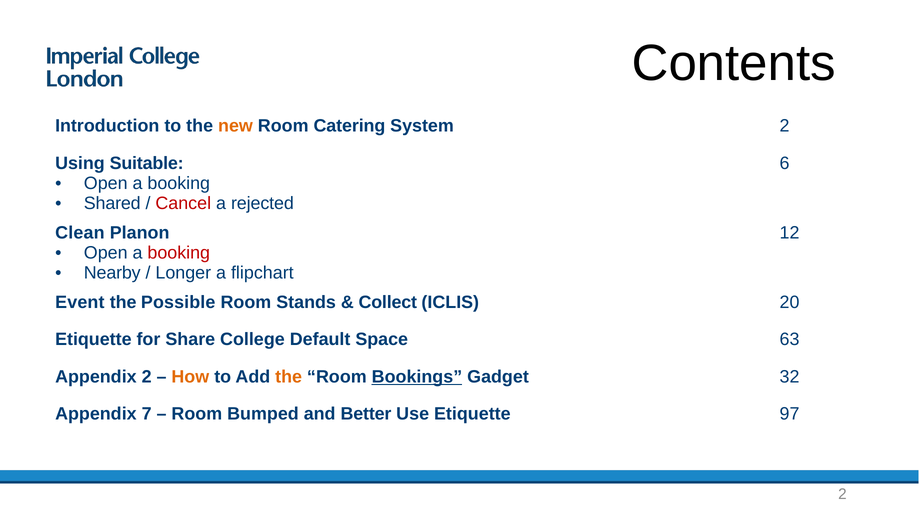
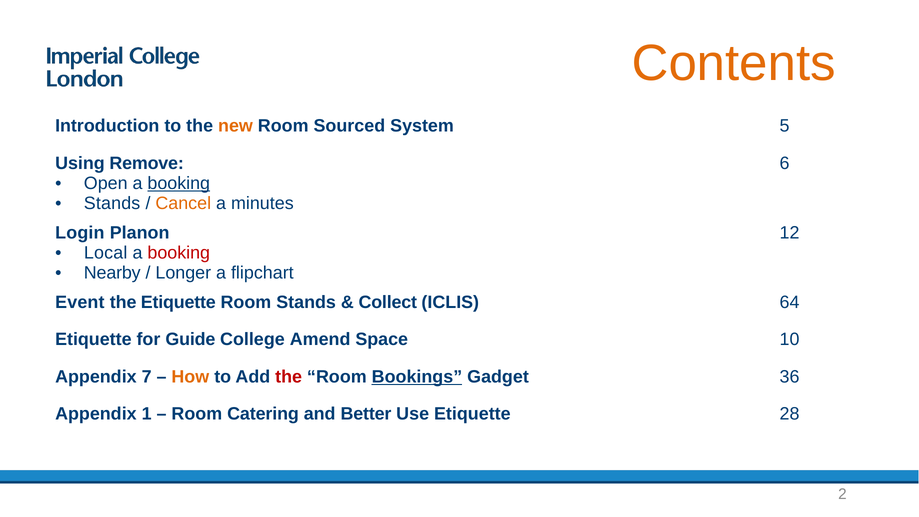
Contents colour: black -> orange
Catering: Catering -> Sourced
System 2: 2 -> 5
Suitable: Suitable -> Remove
booking at (179, 183) underline: none -> present
Shared at (112, 203): Shared -> Stands
Cancel colour: red -> orange
rejected: rejected -> minutes
Clean: Clean -> Login
Open at (106, 253): Open -> Local
the Possible: Possible -> Etiquette
20: 20 -> 64
Share: Share -> Guide
Default: Default -> Amend
63: 63 -> 10
Appendix 2: 2 -> 7
the at (289, 377) colour: orange -> red
32: 32 -> 36
7: 7 -> 1
Bumped: Bumped -> Catering
97: 97 -> 28
